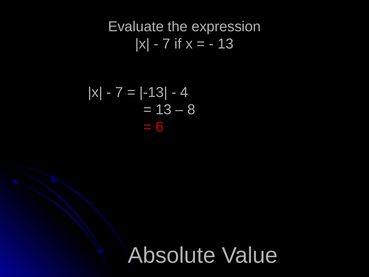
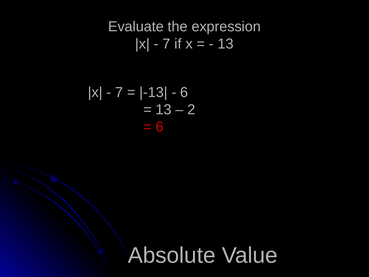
4 at (184, 92): 4 -> 6
8: 8 -> 2
